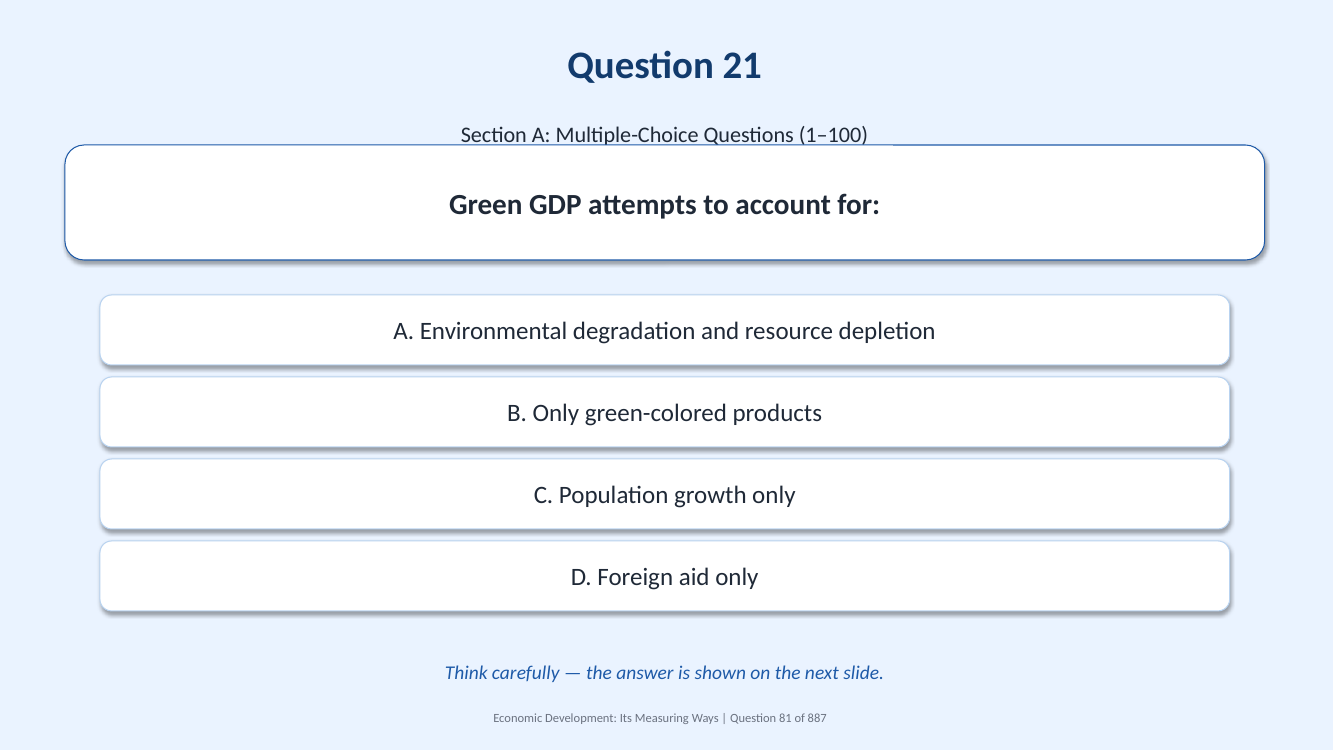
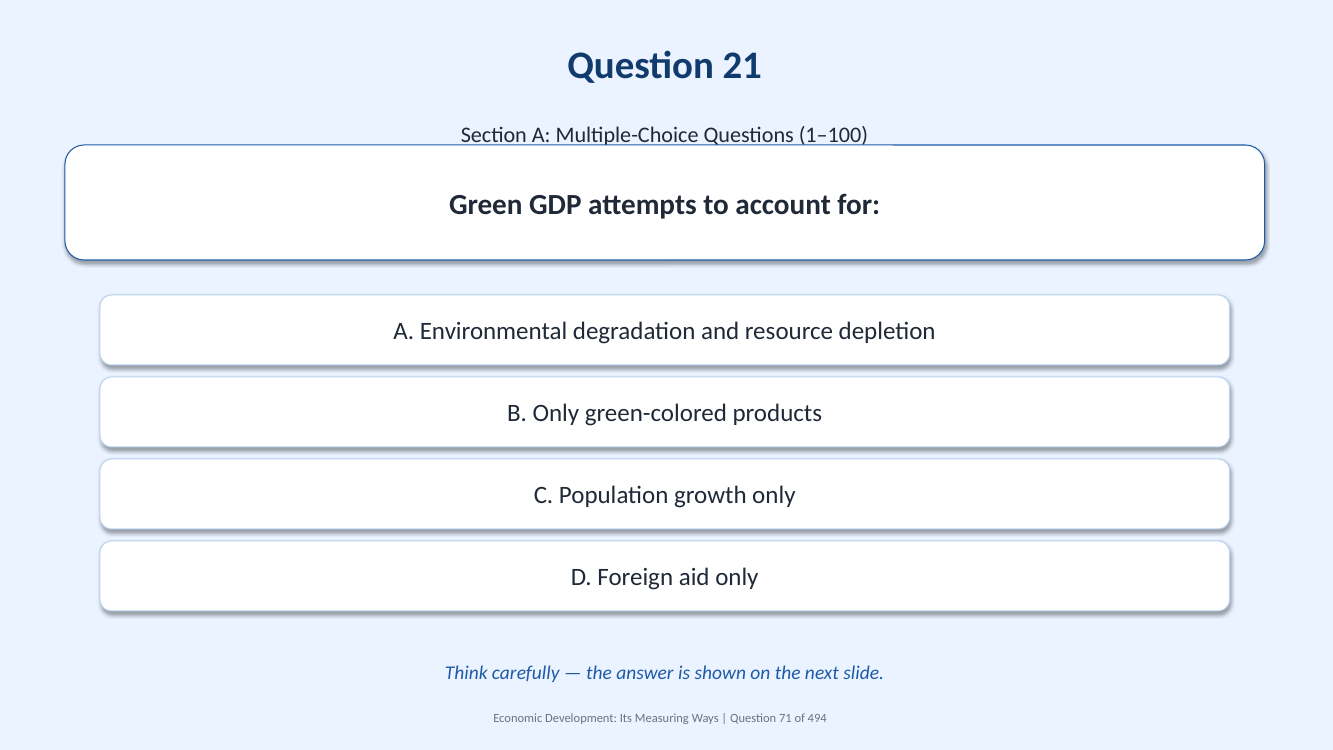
81: 81 -> 71
887: 887 -> 494
